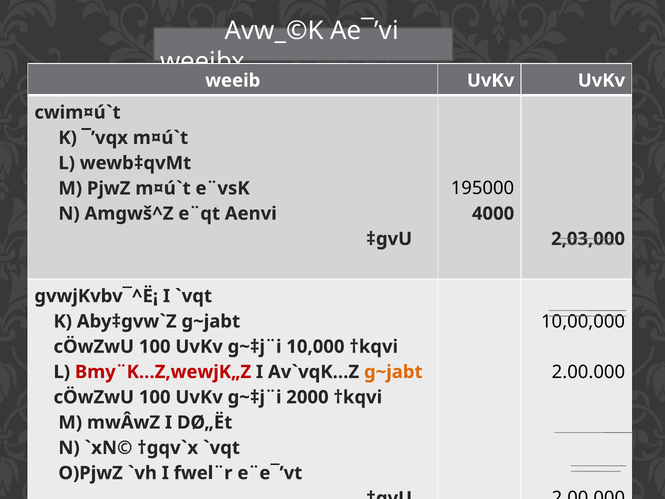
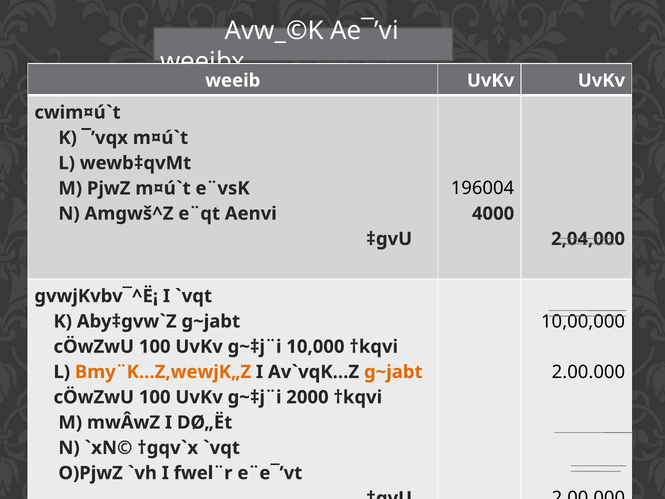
195000: 195000 -> 196004
2,03,000: 2,03,000 -> 2,04,000
Bmy¨K…Z,wewjK„Z colour: red -> orange
